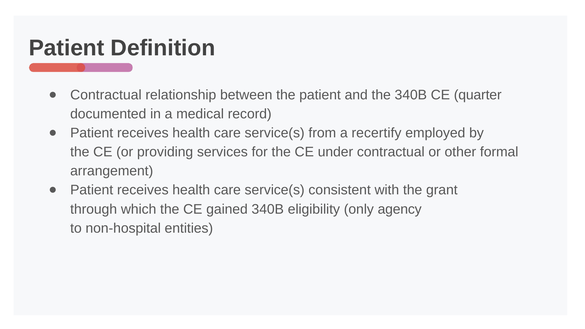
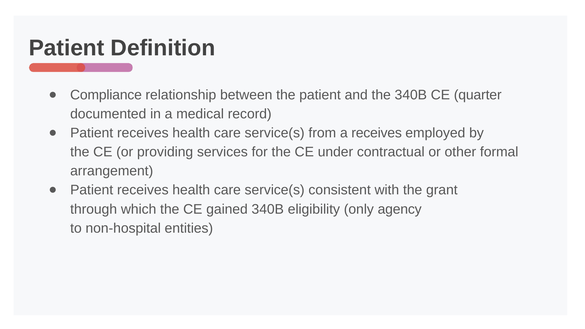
Contractual at (106, 95): Contractual -> Compliance
a recertify: recertify -> receives
